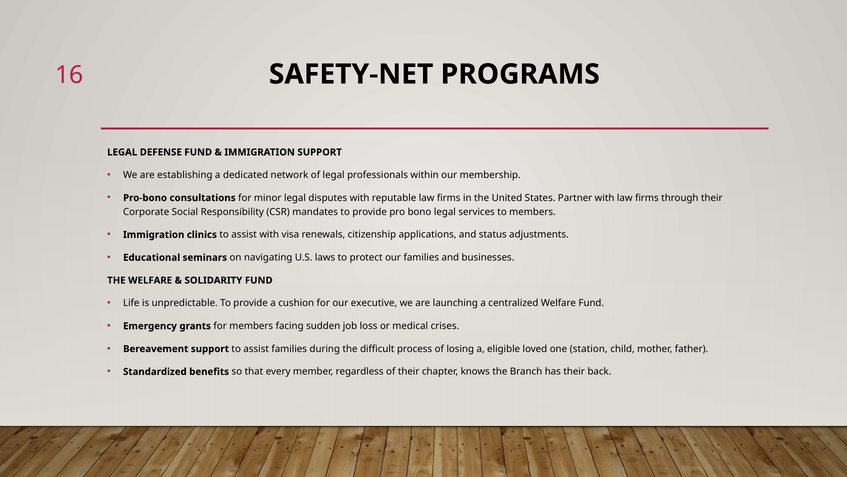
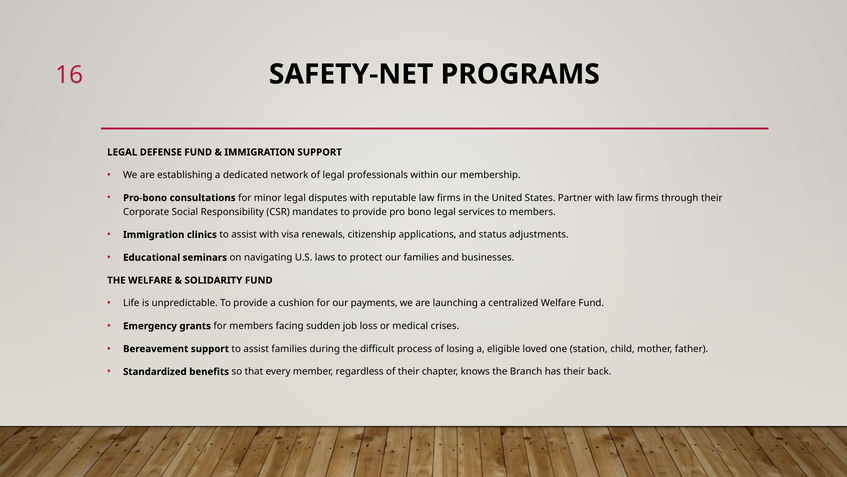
executive: executive -> payments
